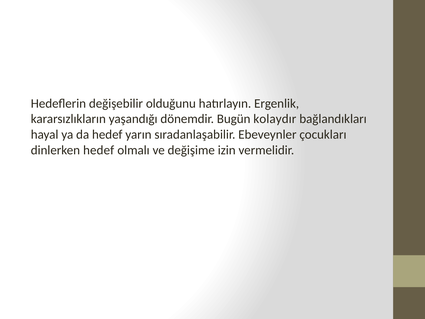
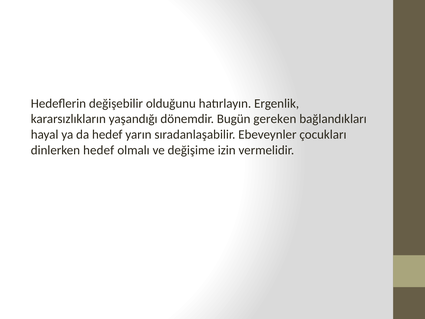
kolaydır: kolaydır -> gereken
